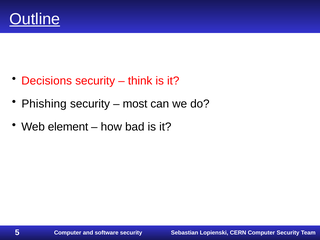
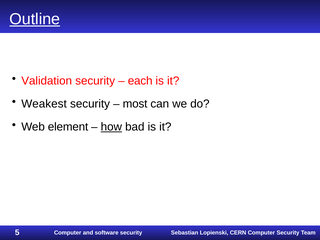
Decisions: Decisions -> Validation
think: think -> each
Phishing: Phishing -> Weakest
how underline: none -> present
